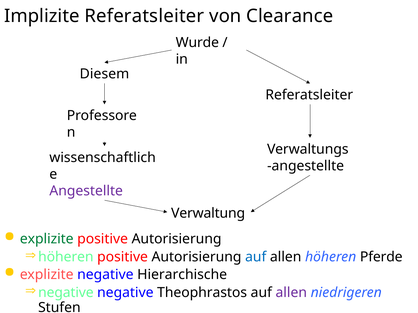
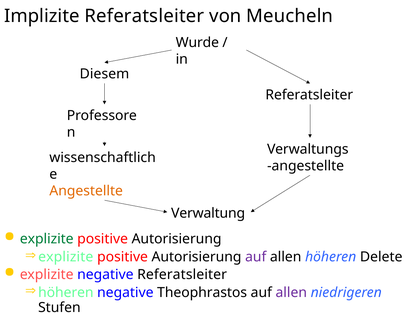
Clearance: Clearance -> Meucheln
Angestellte at (86, 191) colour: purple -> orange
höheren at (66, 257): höheren -> explizite
auf at (256, 257) colour: blue -> purple
Pferde: Pferde -> Delete
negative Hierarchische: Hierarchische -> Referatsleiter
negative at (66, 293): negative -> höheren
